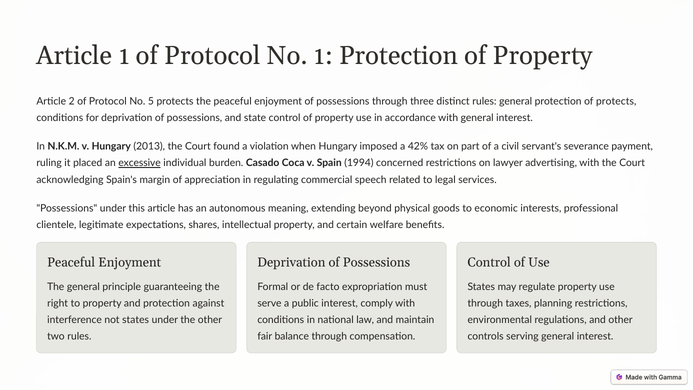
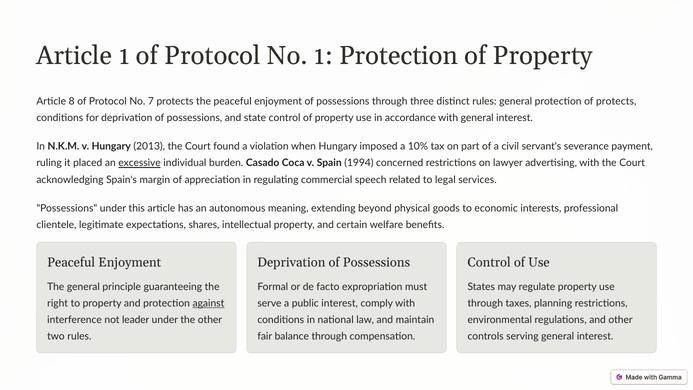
2: 2 -> 8
5: 5 -> 7
42%: 42% -> 10%
against underline: none -> present
not states: states -> leader
